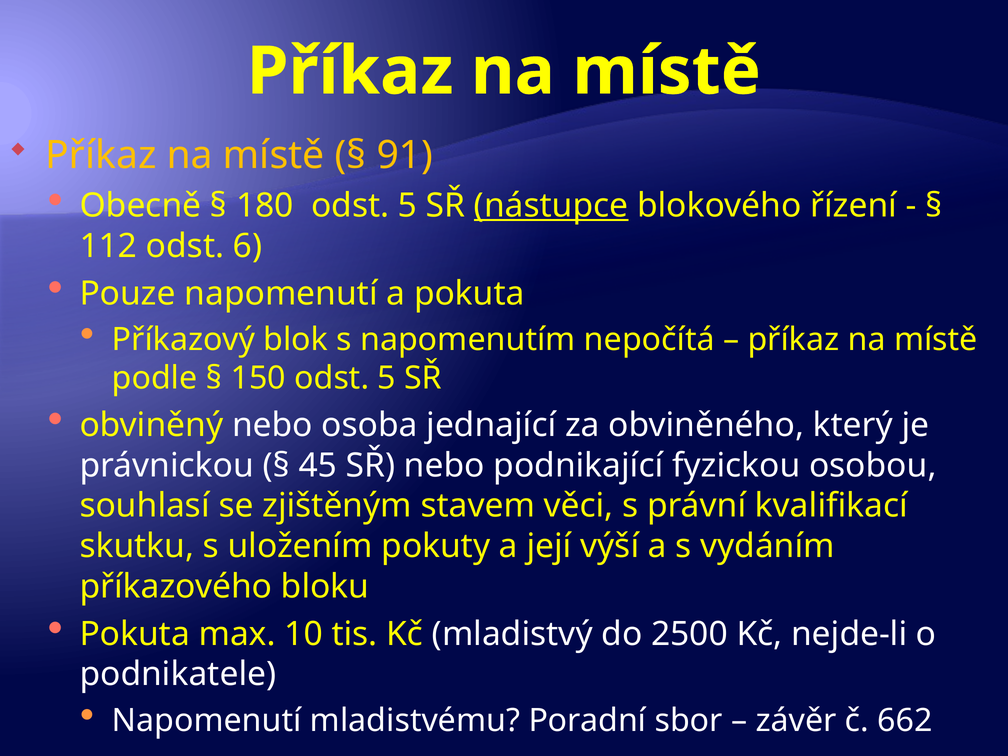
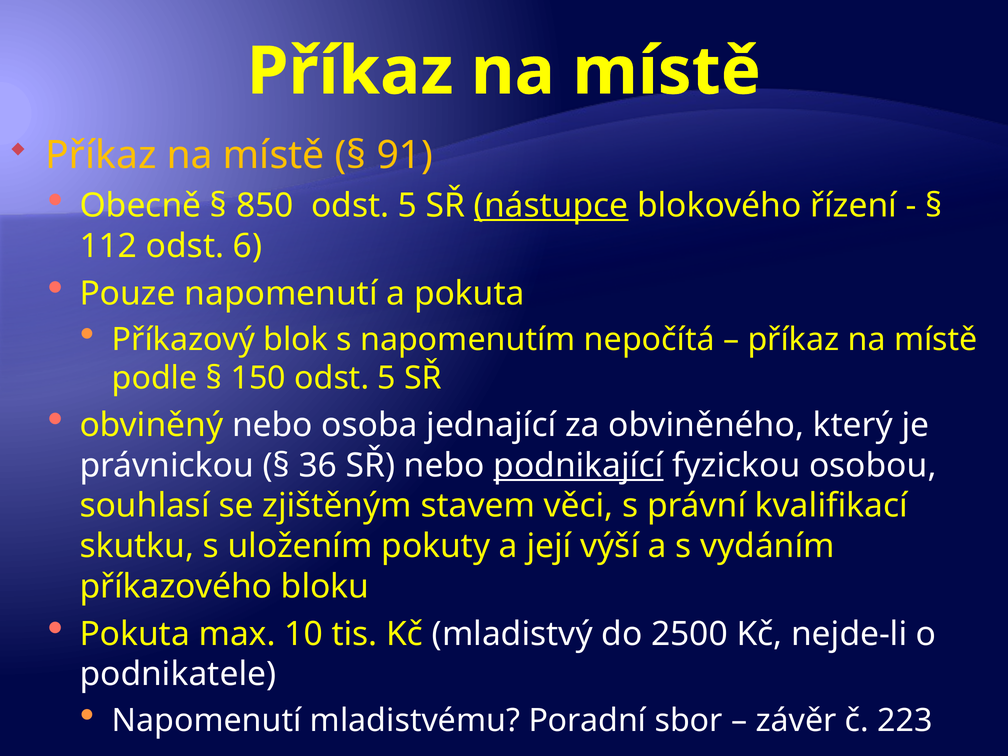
180: 180 -> 850
45: 45 -> 36
podnikající underline: none -> present
662: 662 -> 223
